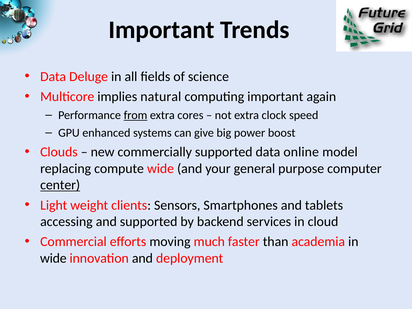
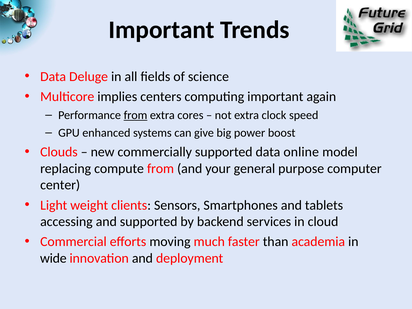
natural: natural -> centers
compute wide: wide -> from
center underline: present -> none
